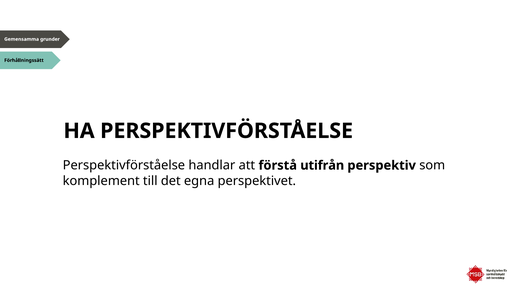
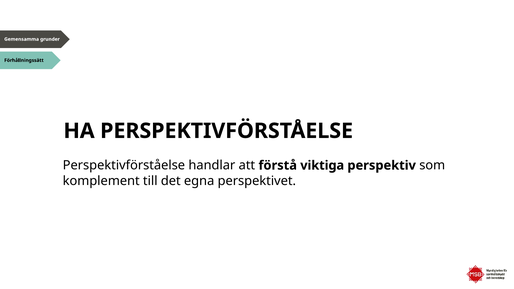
utifrån: utifrån -> viktiga
